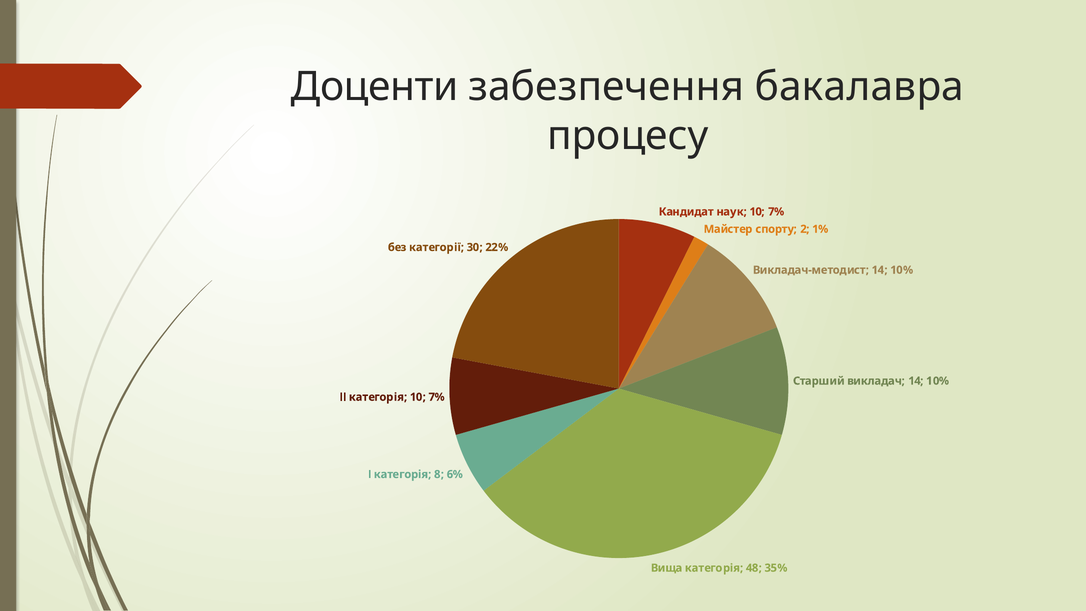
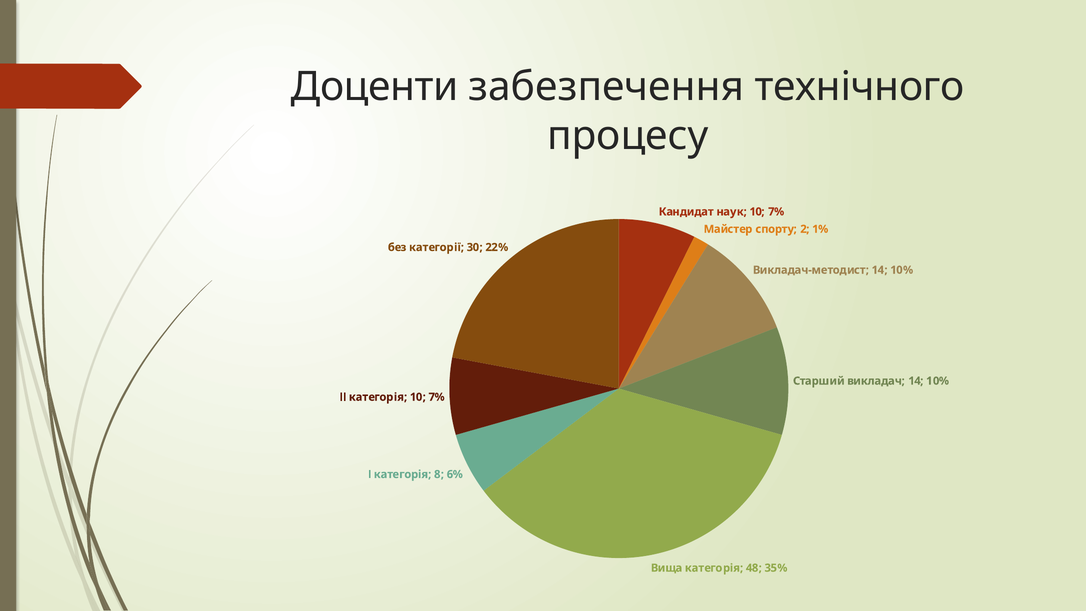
бакалавра: бакалавра -> технічного
